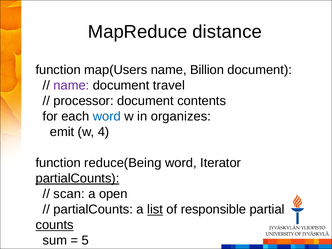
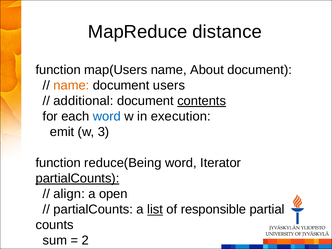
Billion: Billion -> About
name at (71, 85) colour: purple -> orange
travel: travel -> users
processor: processor -> additional
contents underline: none -> present
organizes: organizes -> execution
4: 4 -> 3
scan: scan -> align
counts underline: present -> none
5: 5 -> 2
